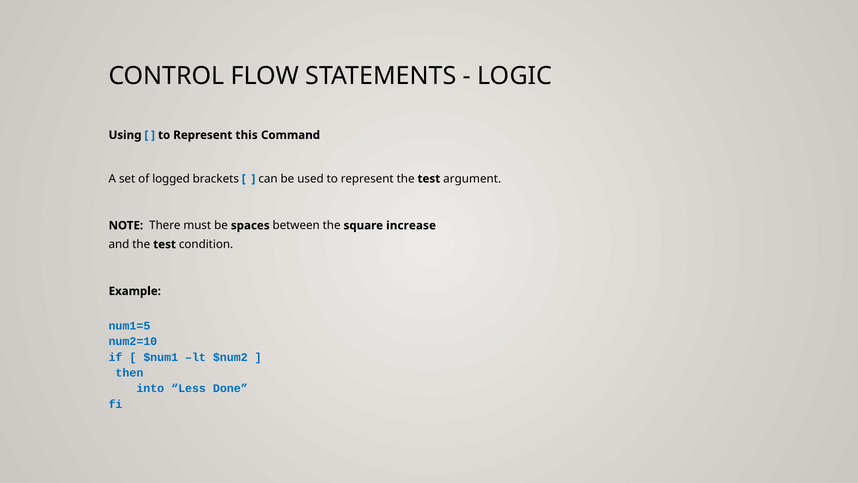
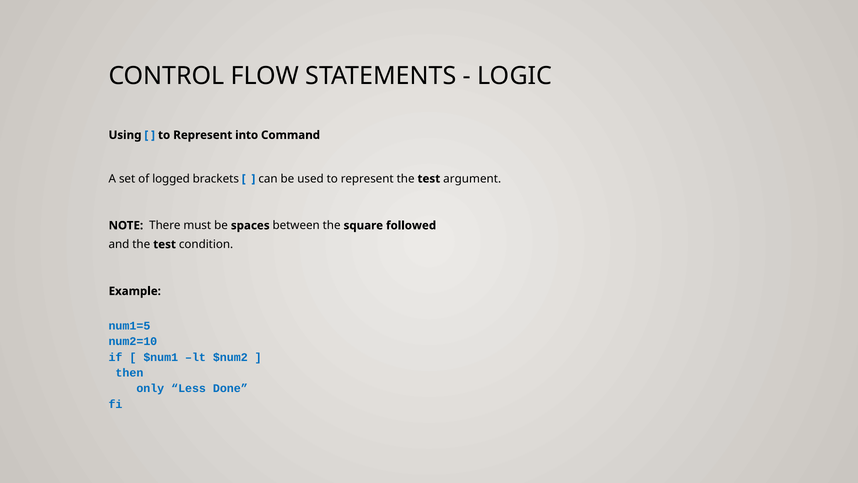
this: this -> into
increase: increase -> followed
into: into -> only
